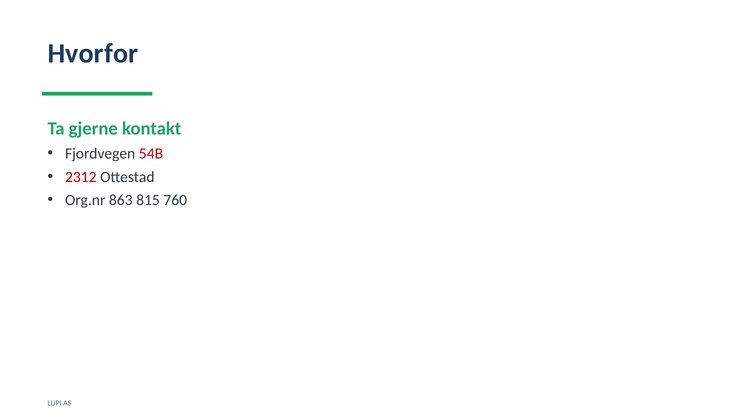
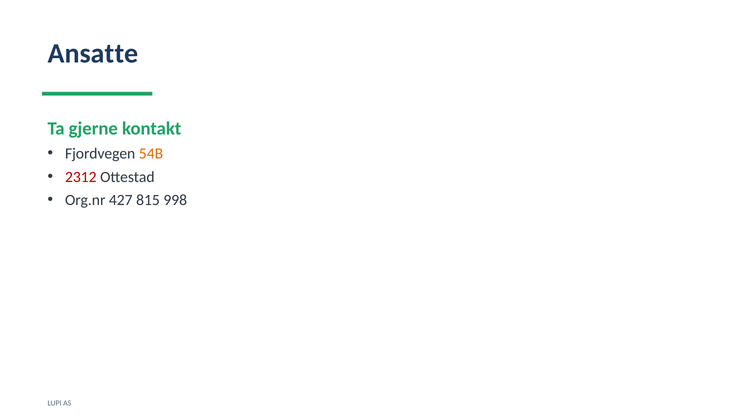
Hvorfor: Hvorfor -> Ansatte
54B colour: red -> orange
863: 863 -> 427
760: 760 -> 998
